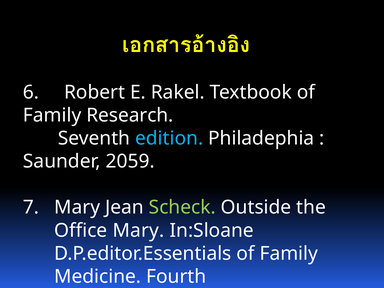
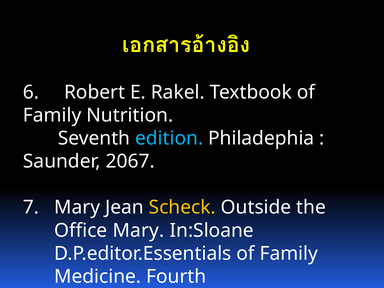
Research: Research -> Nutrition
2059: 2059 -> 2067
Scheck colour: light green -> yellow
